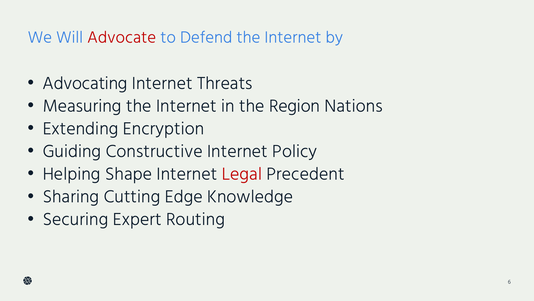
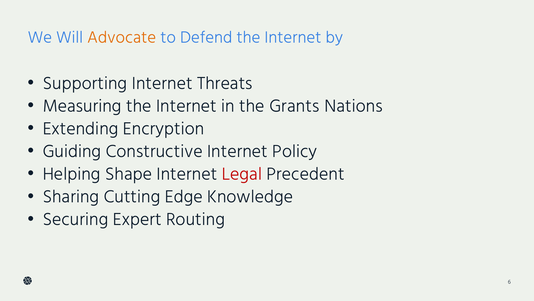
Advocate colour: red -> orange
Advocating: Advocating -> Supporting
Region: Region -> Grants
